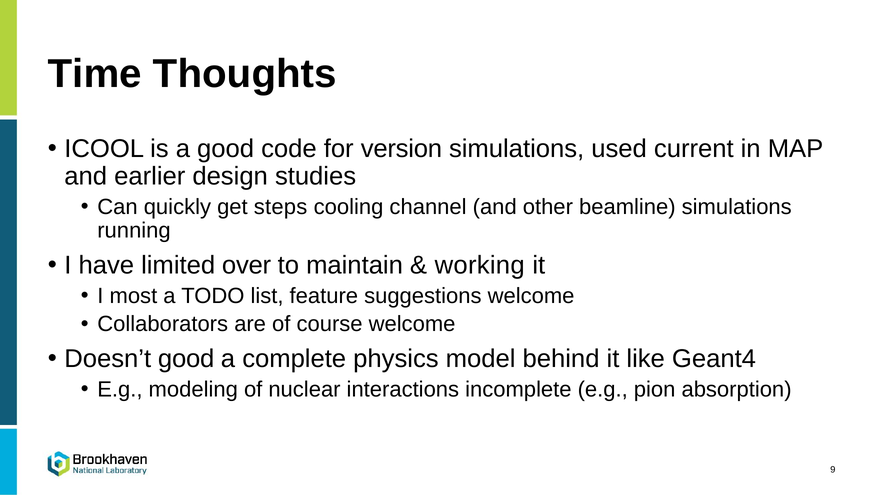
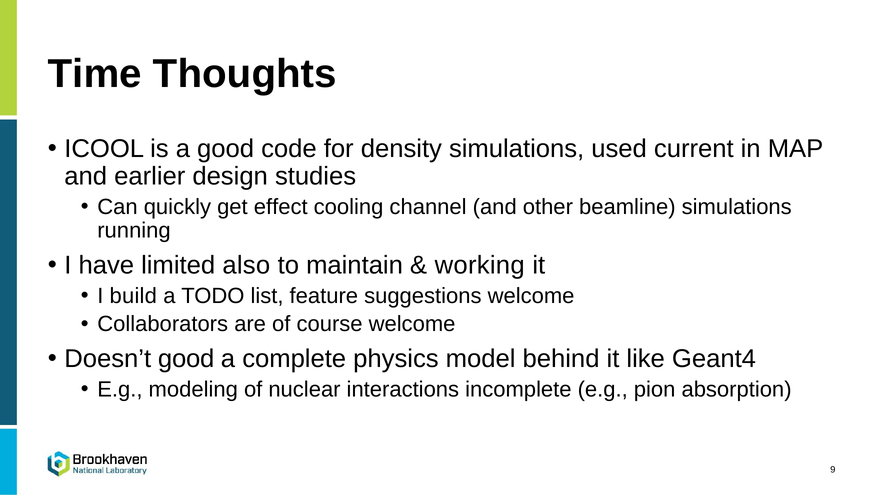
version: version -> density
steps: steps -> effect
over: over -> also
most: most -> build
